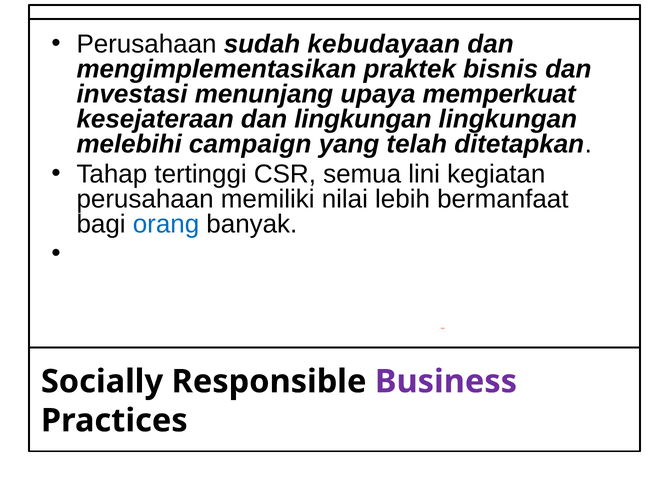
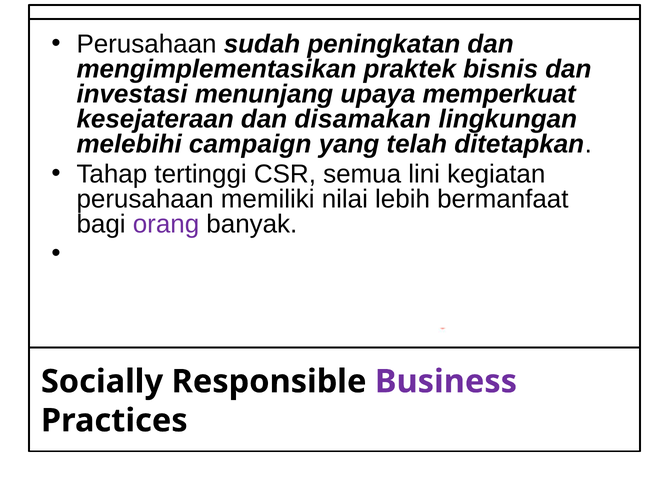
kebudayaan: kebudayaan -> peningkatan
dan lingkungan: lingkungan -> disamakan
orang colour: blue -> purple
